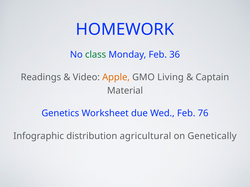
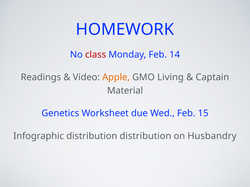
class colour: green -> red
36: 36 -> 14
76: 76 -> 15
distribution agricultural: agricultural -> distribution
Genetically: Genetically -> Husbandry
